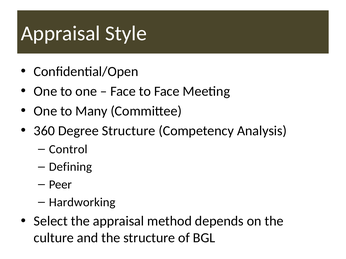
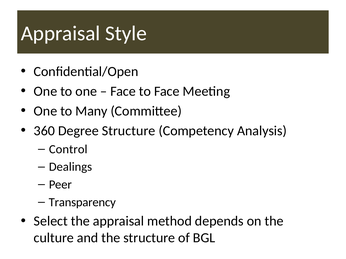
Defining: Defining -> Dealings
Hardworking: Hardworking -> Transparency
